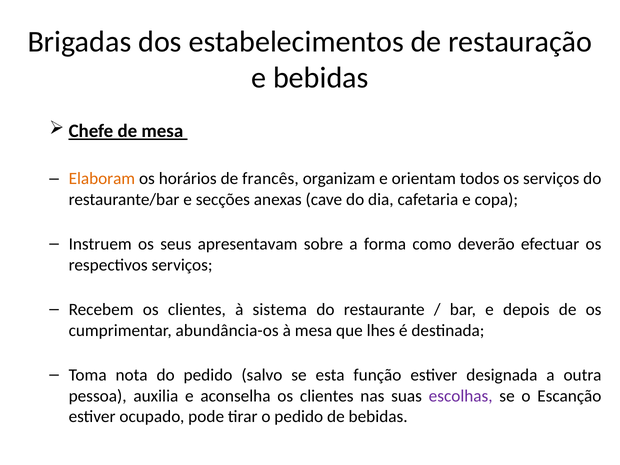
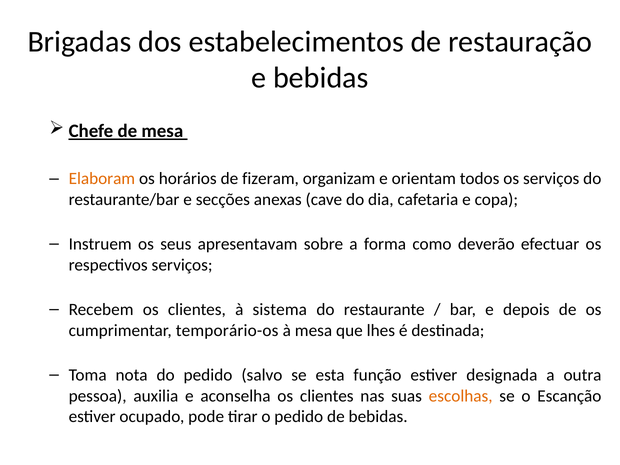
francês: francês -> fizeram
abundância-os: abundância-os -> temporário-os
escolhas colour: purple -> orange
